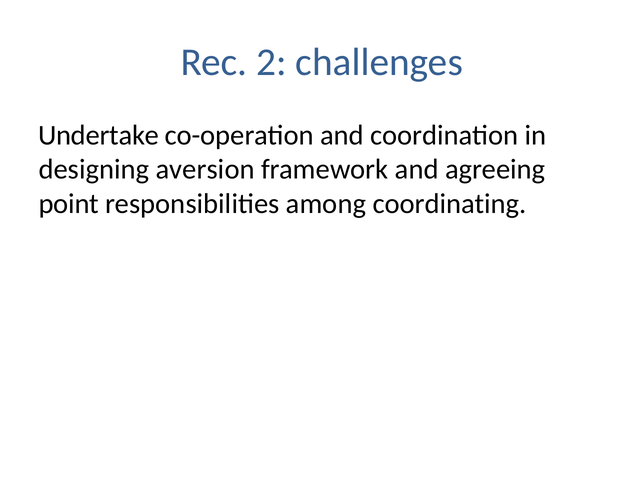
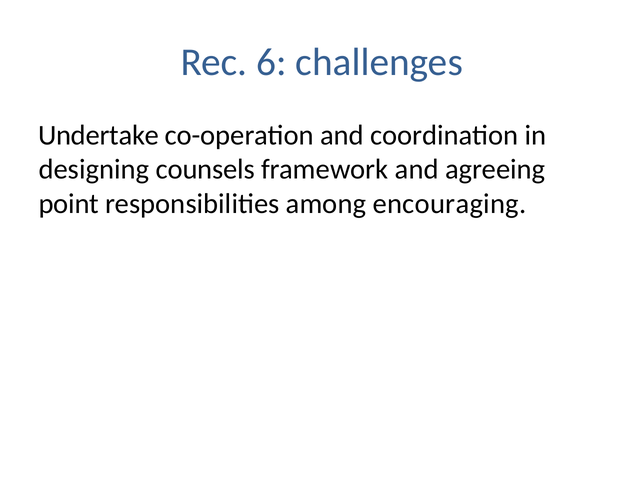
2: 2 -> 6
aversion: aversion -> counsels
coordinating: coordinating -> encouraging
